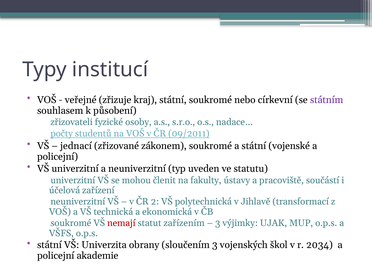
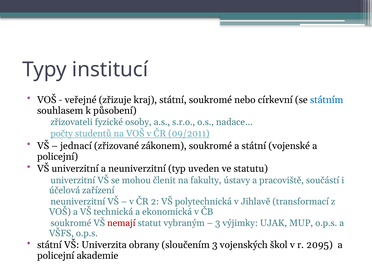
státním colour: purple -> blue
zařízením: zařízením -> vybraným
2034: 2034 -> 2095
